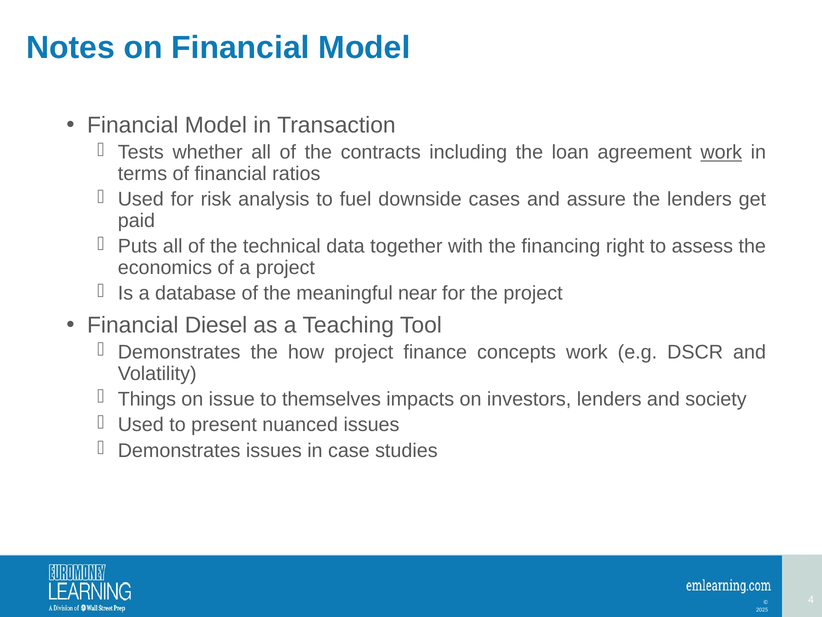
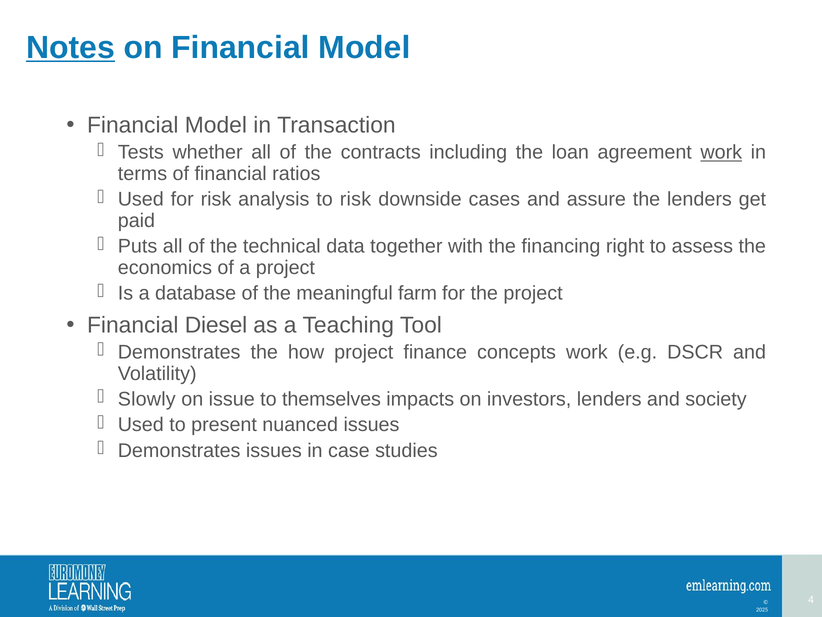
Notes underline: none -> present
to fuel: fuel -> risk
near: near -> farm
Things: Things -> Slowly
